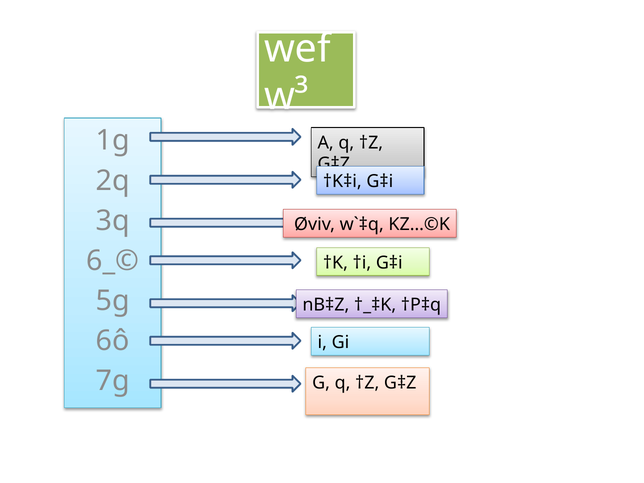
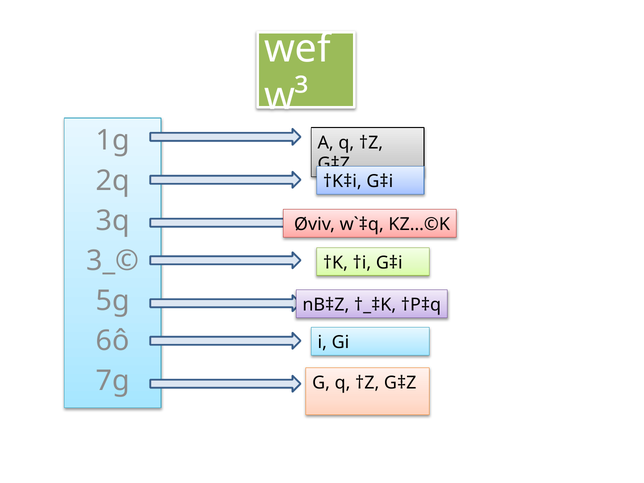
6_©: 6_© -> 3_©
